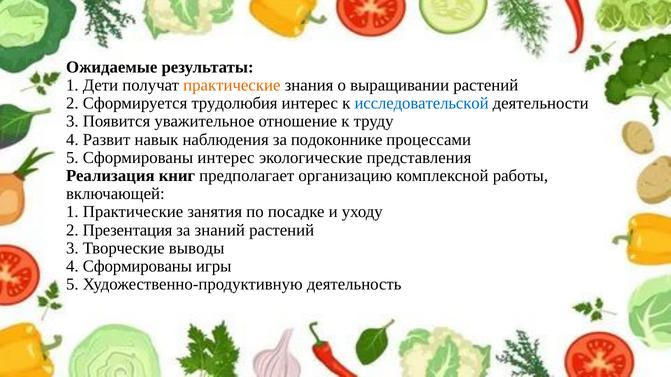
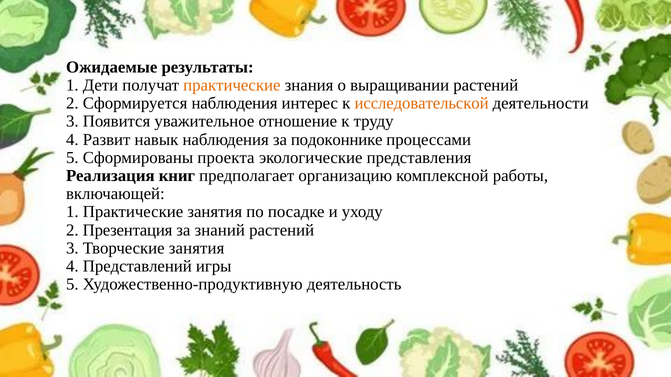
Сформируется трудолюбия: трудолюбия -> наблюдения
исследовательской colour: blue -> orange
Сформированы интерес: интерес -> проекта
Творческие выводы: выводы -> занятия
4 Сформированы: Сформированы -> Представлений
